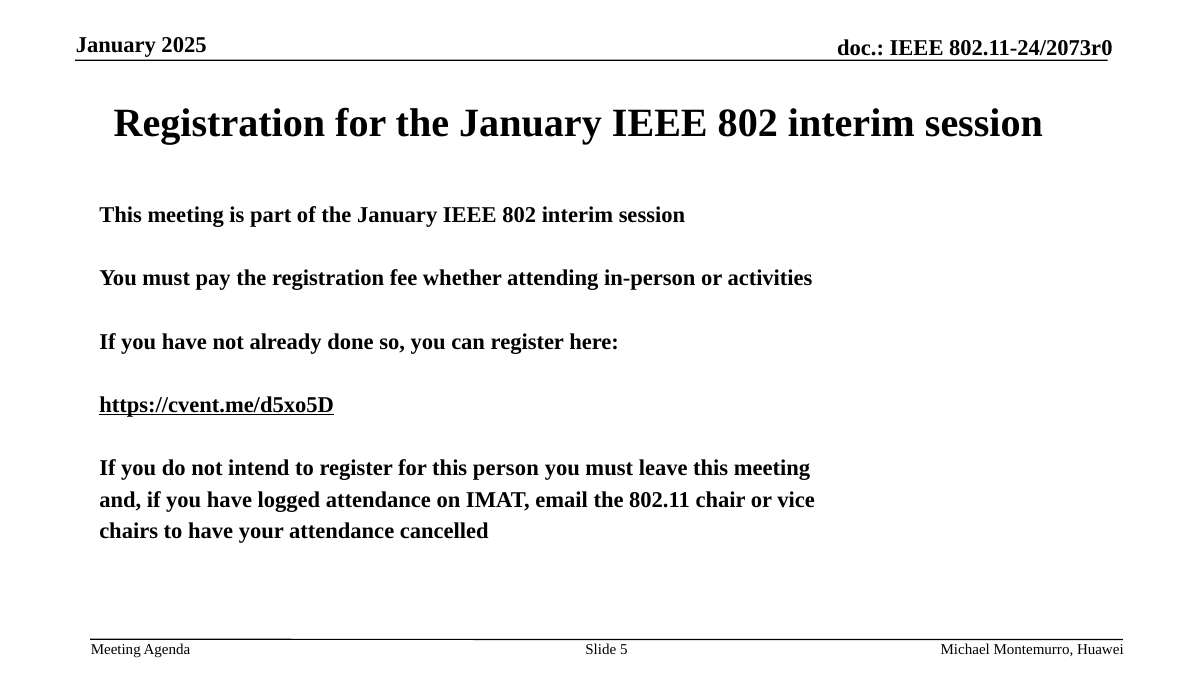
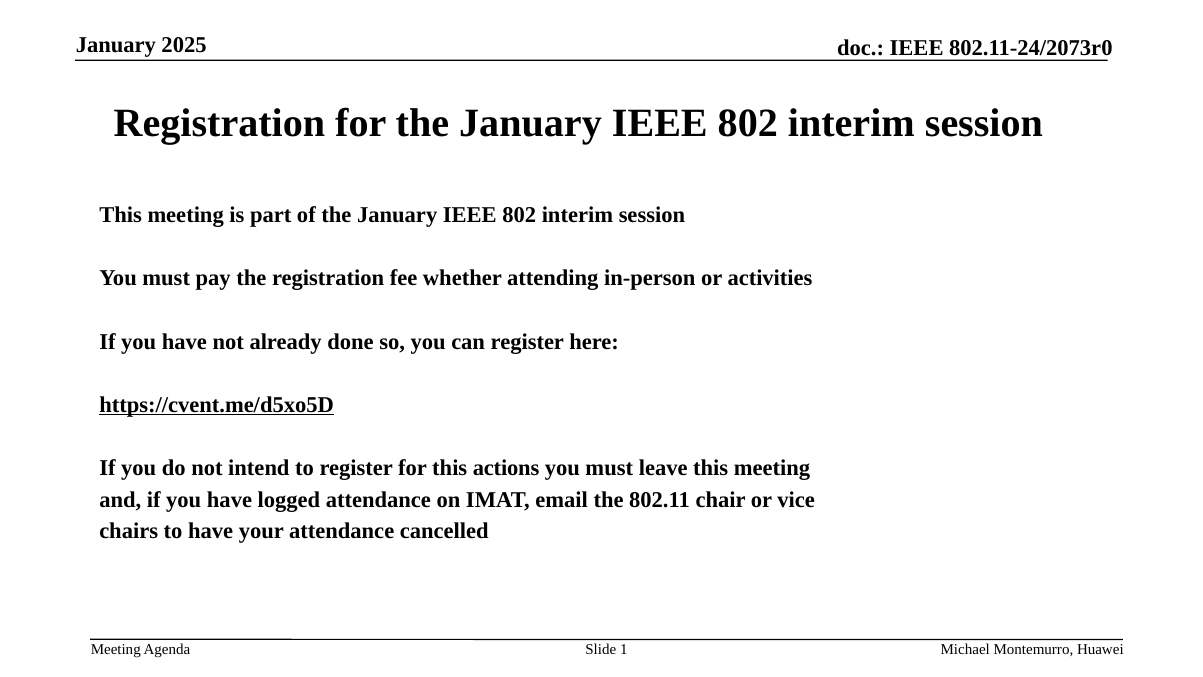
person: person -> actions
5: 5 -> 1
